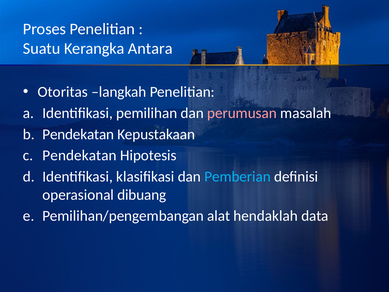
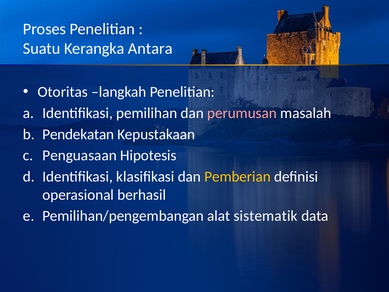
Pendekatan at (80, 155): Pendekatan -> Penguasaan
Pemberian colour: light blue -> yellow
dibuang: dibuang -> berhasil
hendaklah: hendaklah -> sistematik
